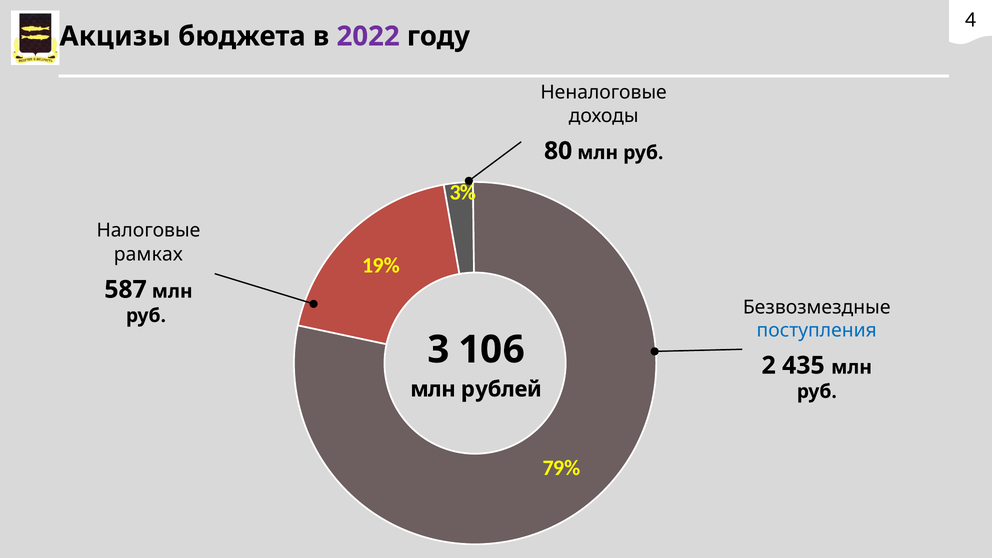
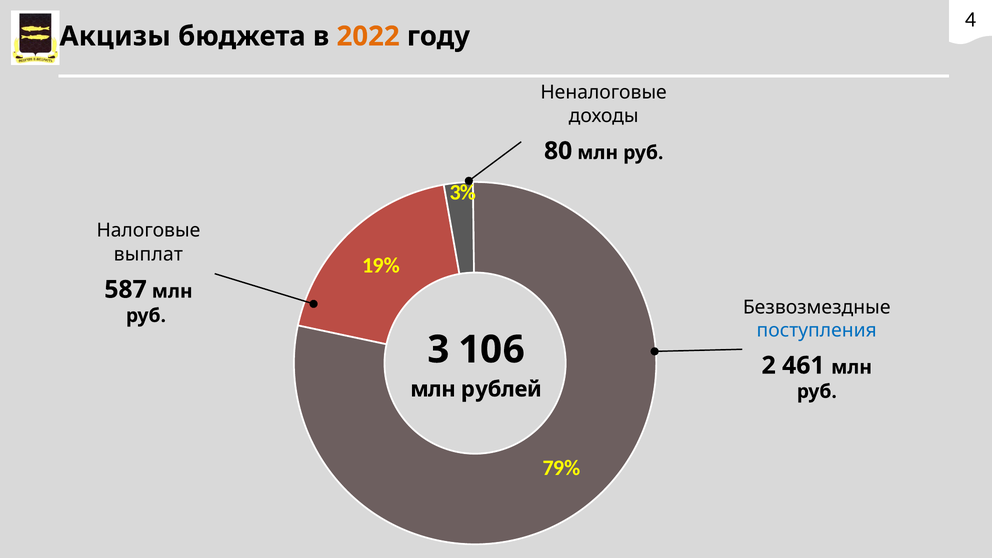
2022 colour: purple -> orange
рамках: рамках -> выплат
435: 435 -> 461
